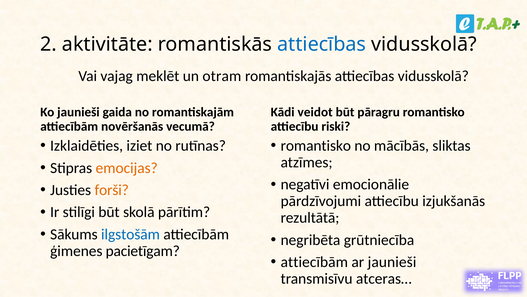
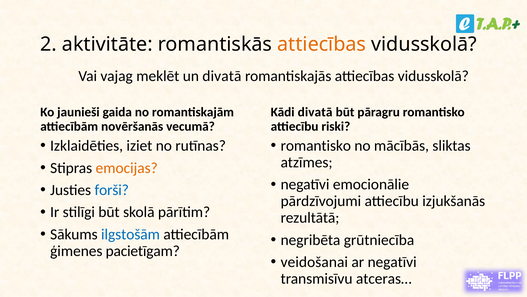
attiecības at (322, 44) colour: blue -> orange
un otram: otram -> divatā
Kādi veidot: veidot -> divatā
forši colour: orange -> blue
attiecībām at (314, 262): attiecībām -> veidošanai
ar jaunieši: jaunieši -> negatīvi
